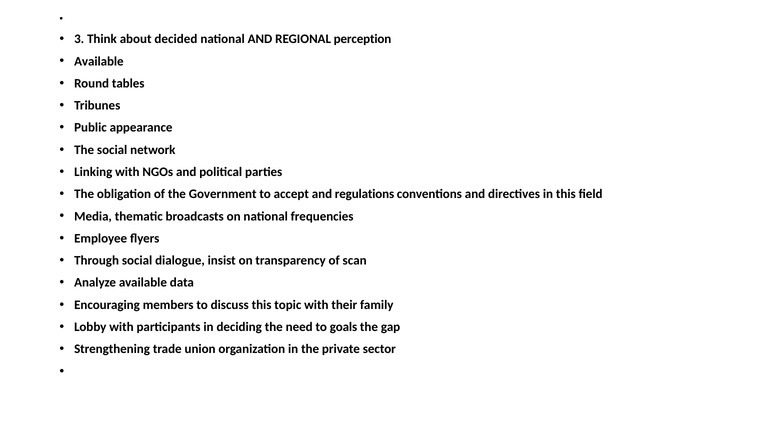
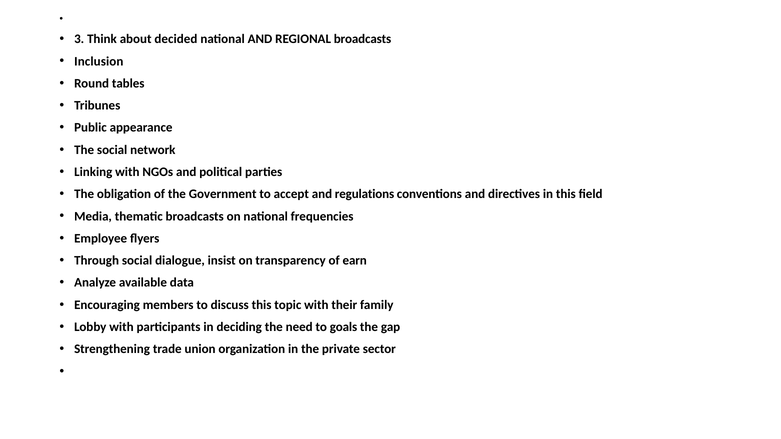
REGIONAL perception: perception -> broadcasts
Available at (99, 61): Available -> Inclusion
scan: scan -> earn
